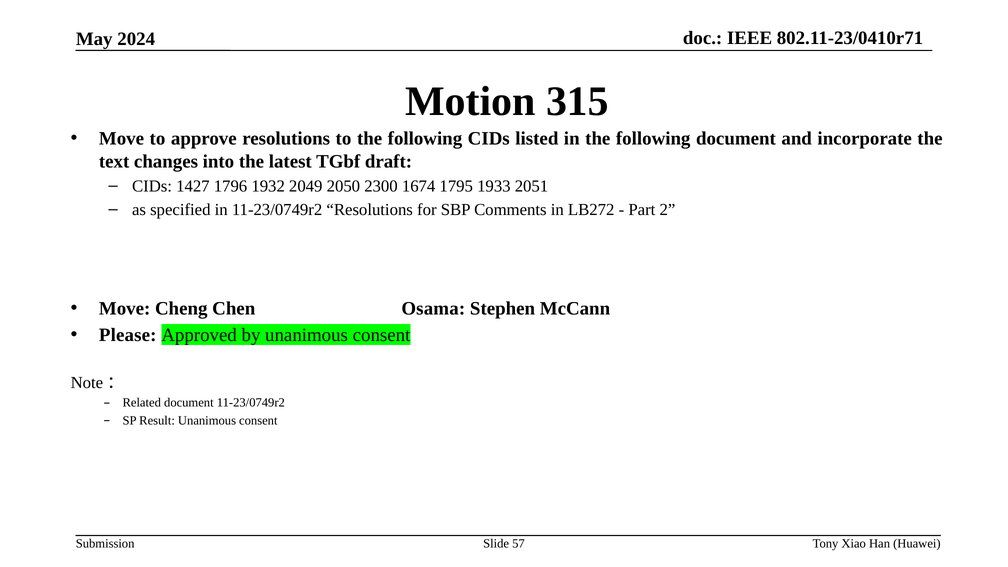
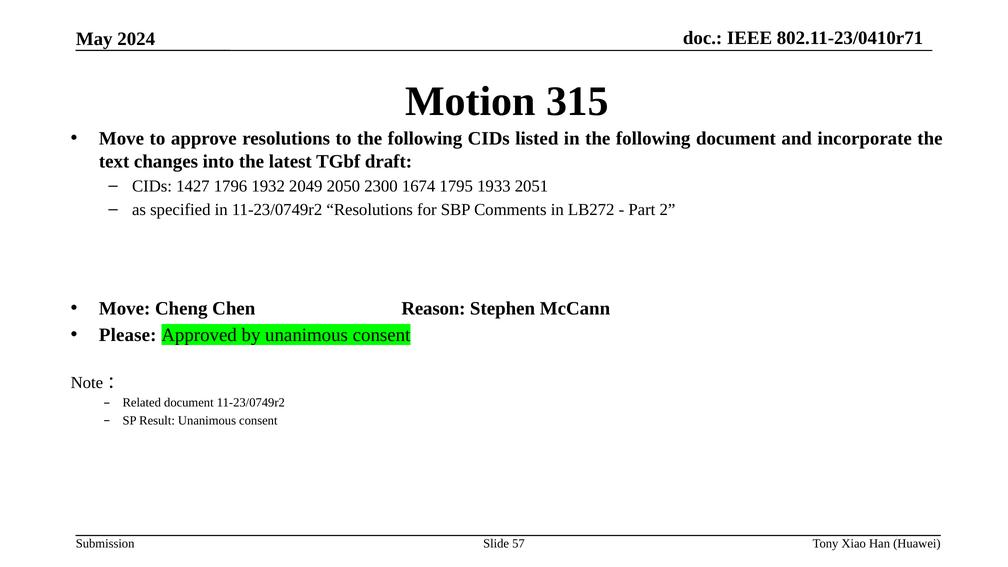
Osama: Osama -> Reason
